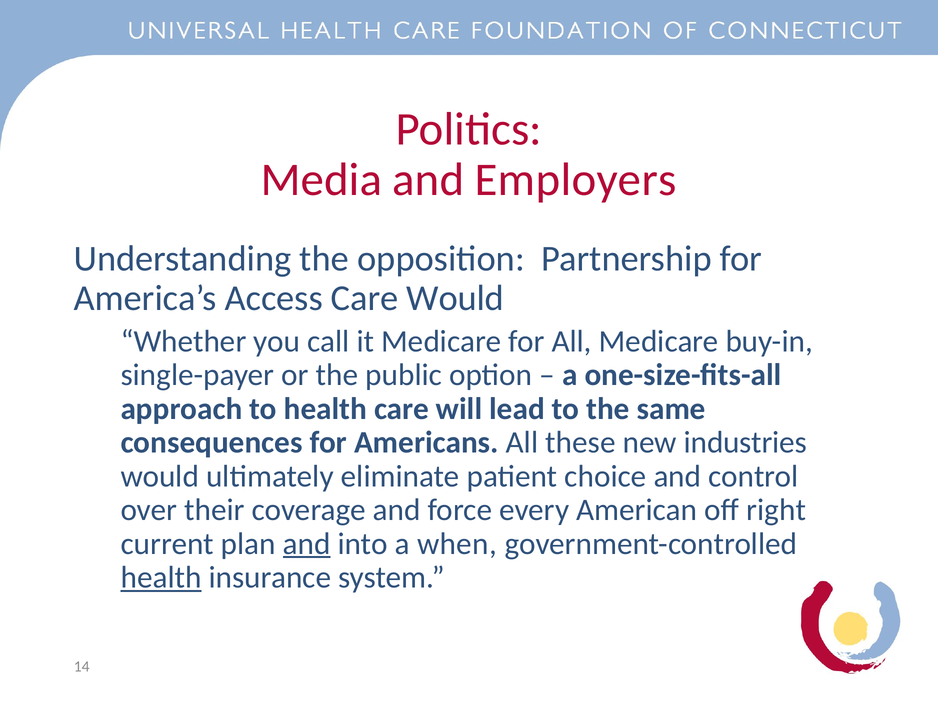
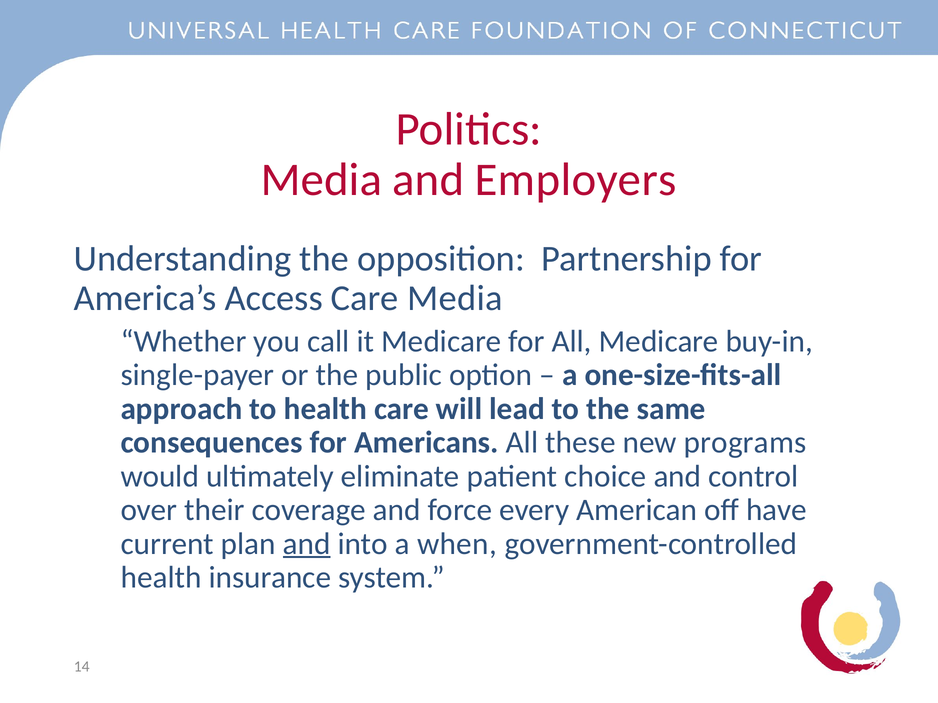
Care Would: Would -> Media
industries: industries -> programs
right: right -> have
health at (161, 578) underline: present -> none
